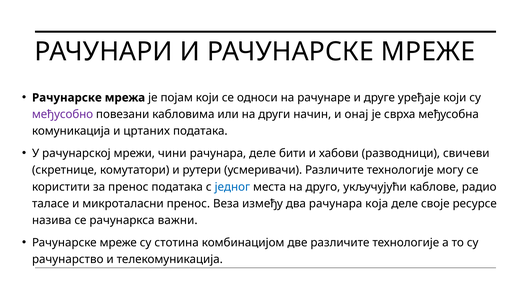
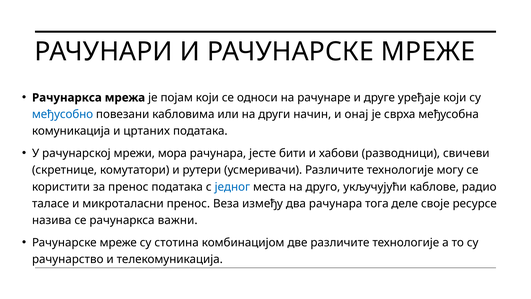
Рачунарске at (67, 98): Рачунарске -> Рачунаркса
међусобно colour: purple -> blue
чини: чини -> мора
рачунара деле: деле -> јесте
која: која -> тога
